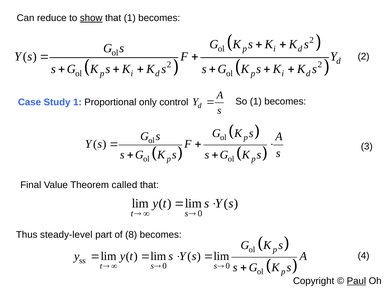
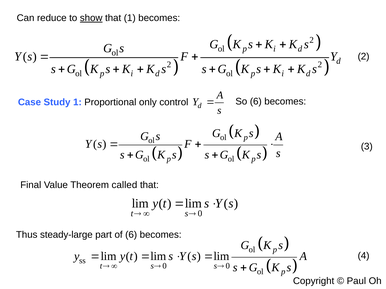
So 1: 1 -> 6
steady-level: steady-level -> steady-large
of 8: 8 -> 6
Paul underline: present -> none
